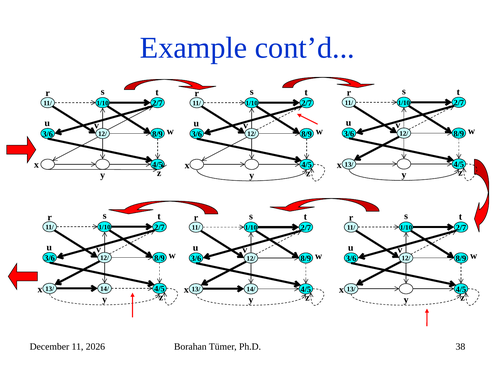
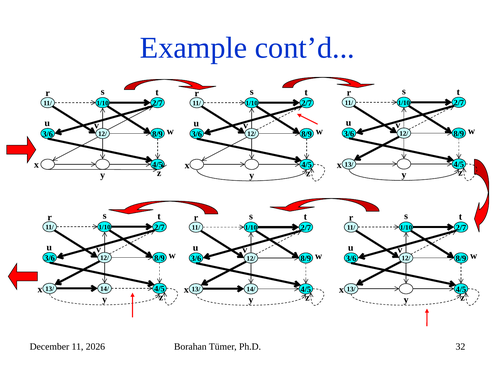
38: 38 -> 32
